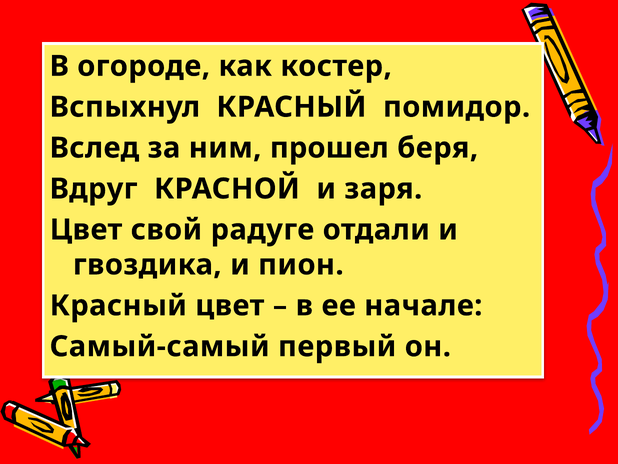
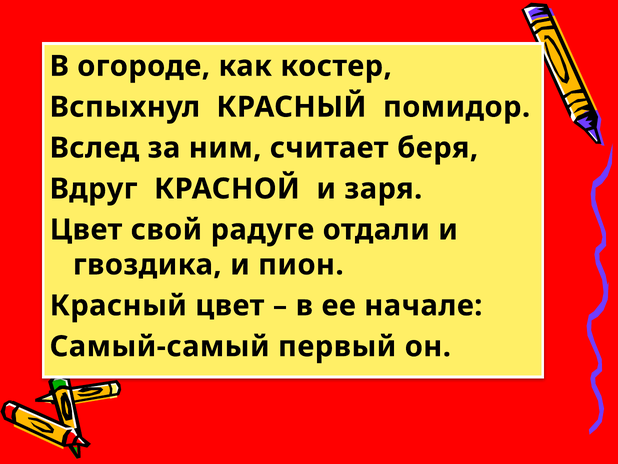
прошел: прошел -> считает
